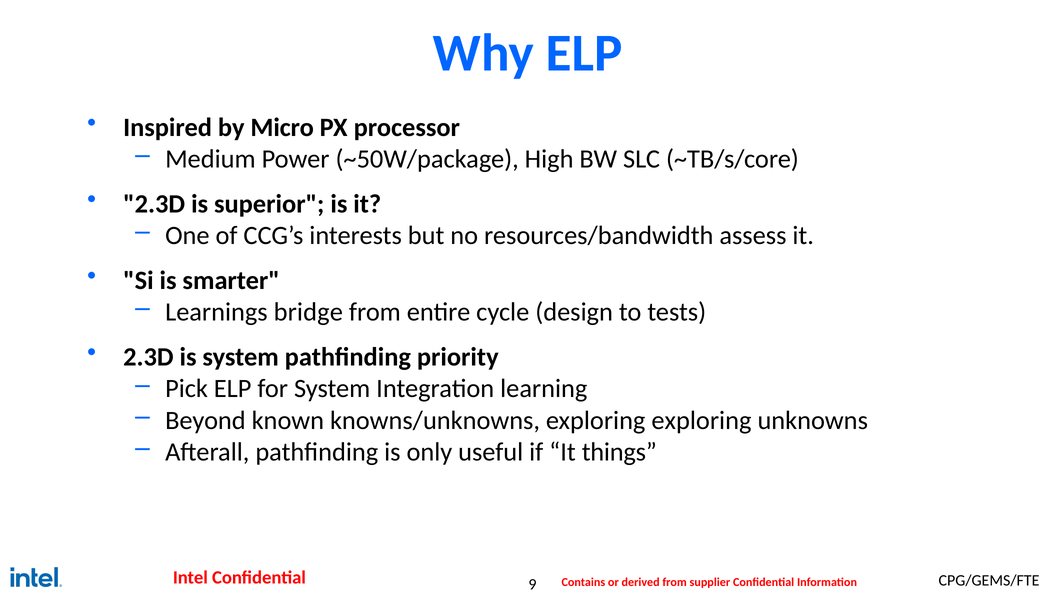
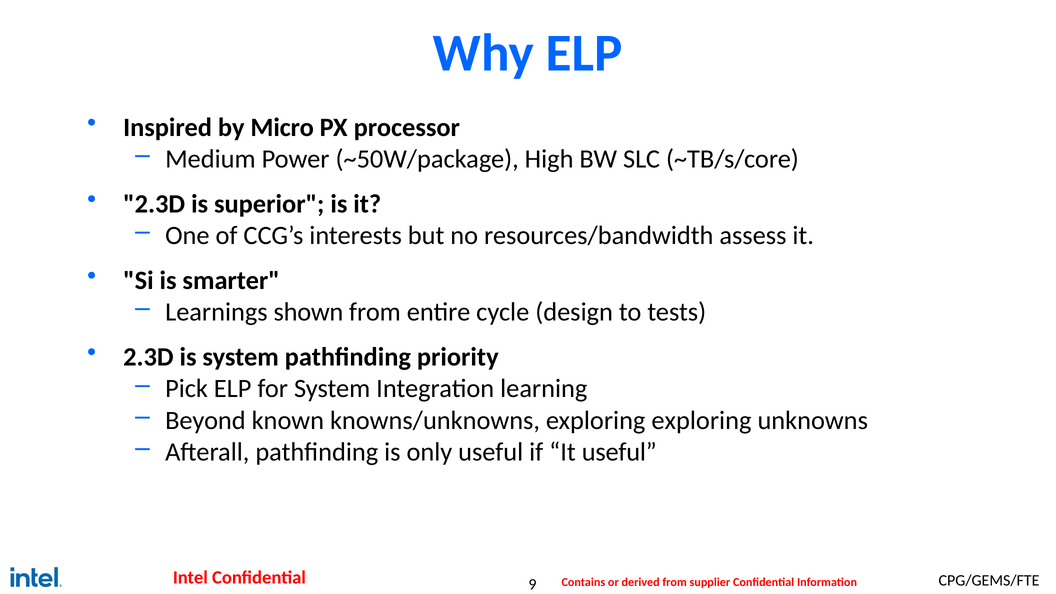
bridge: bridge -> shown
It things: things -> useful
